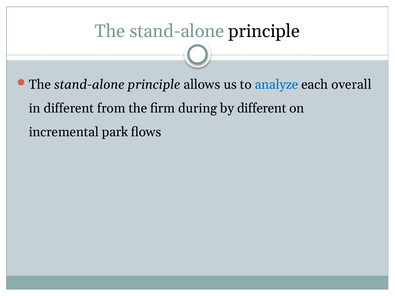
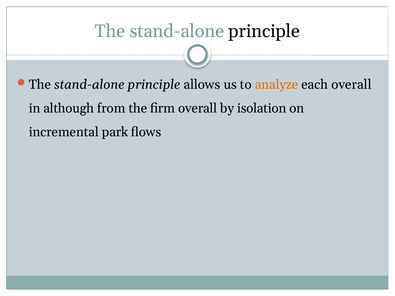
analyze colour: blue -> orange
in different: different -> although
firm during: during -> overall
by different: different -> isolation
